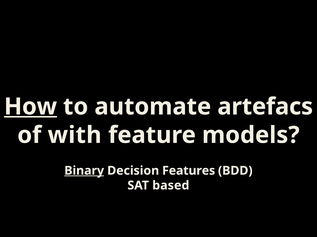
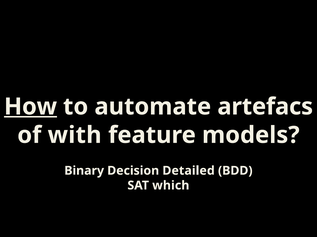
Binary underline: present -> none
Features: Features -> Detailed
based: based -> which
